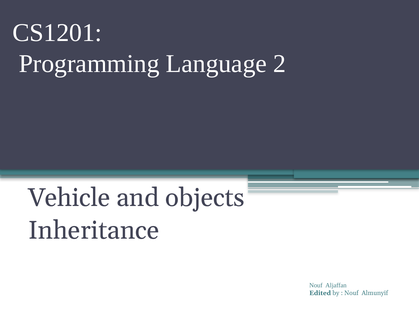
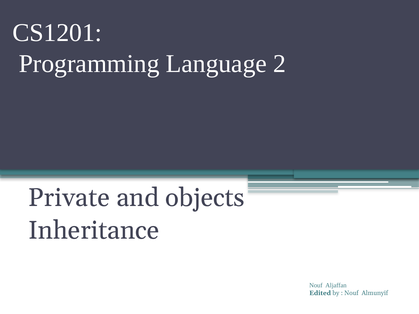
Vehicle: Vehicle -> Private
